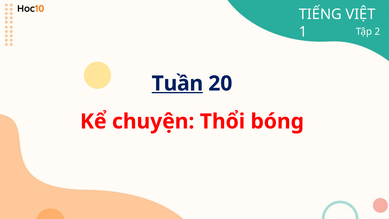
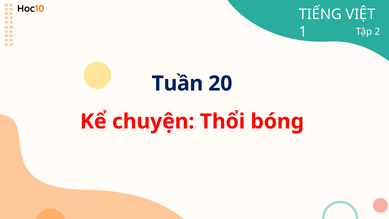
Tuần underline: present -> none
